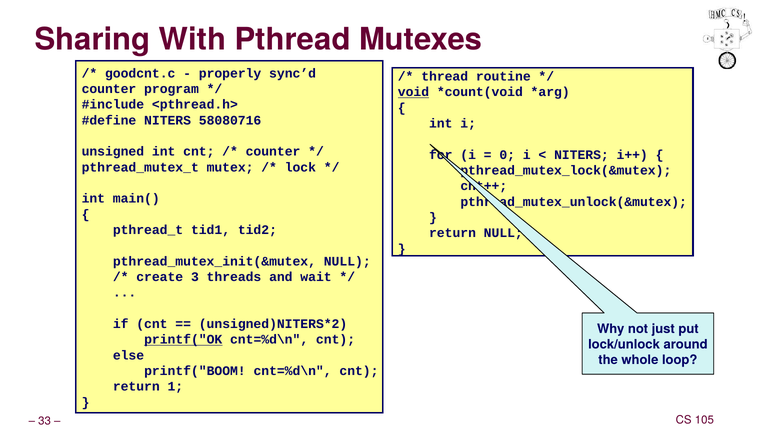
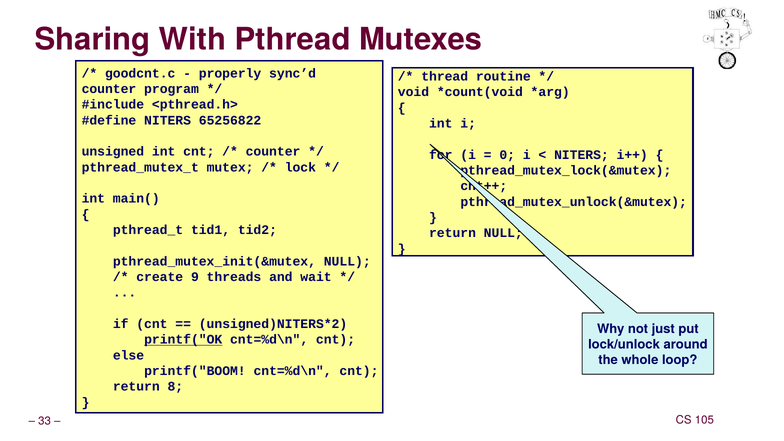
void underline: present -> none
58080716: 58080716 -> 65256822
3: 3 -> 9
1: 1 -> 8
